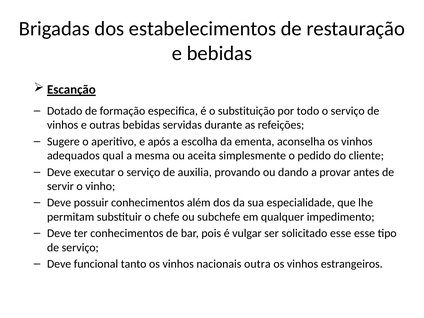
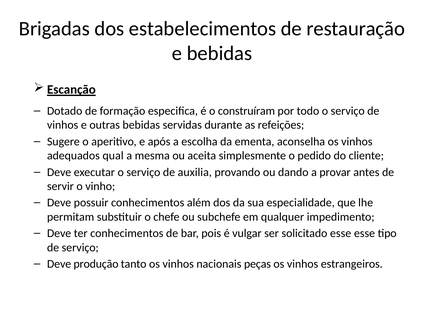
substituição: substituição -> construíram
funcional: funcional -> produção
outra: outra -> peças
